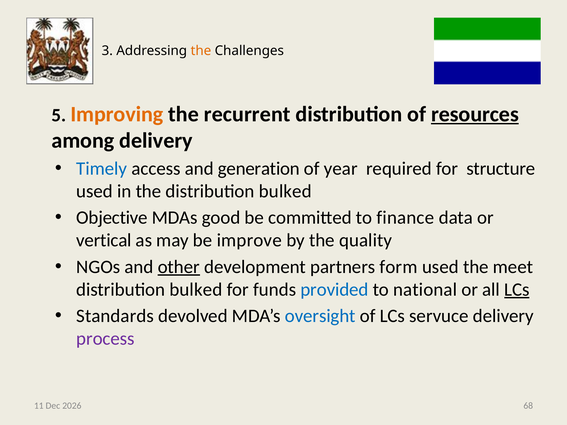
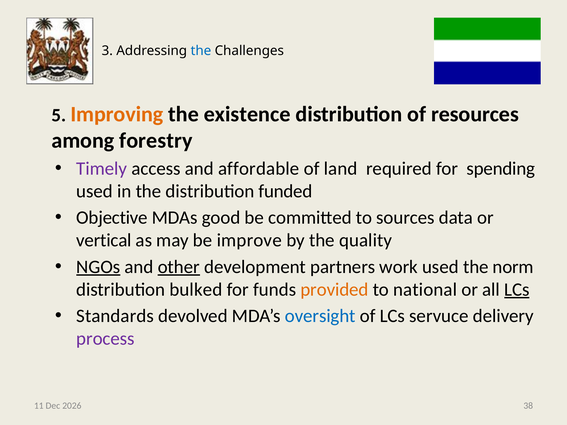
the at (201, 51) colour: orange -> blue
recurrent: recurrent -> existence
resources underline: present -> none
among delivery: delivery -> forestry
Timely colour: blue -> purple
generation: generation -> affordable
year: year -> land
structure: structure -> spending
the distribution bulked: bulked -> funded
finance: finance -> sources
NGOs underline: none -> present
form: form -> work
meet: meet -> norm
provided colour: blue -> orange
68: 68 -> 38
